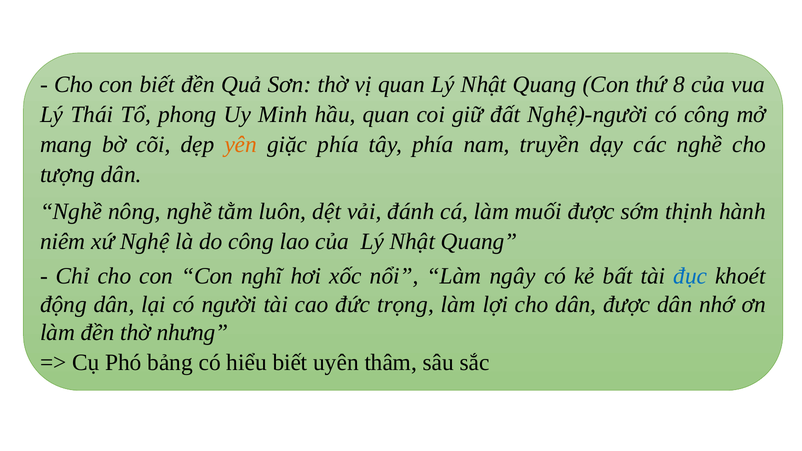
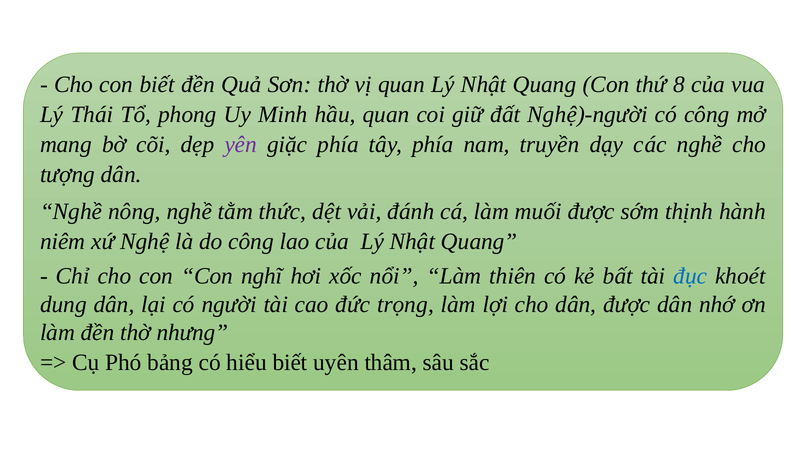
yên colour: orange -> purple
luôn: luôn -> thức
ngây: ngây -> thiên
động: động -> dung
